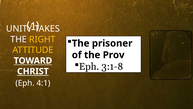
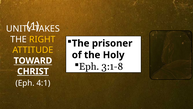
Prov: Prov -> Holy
